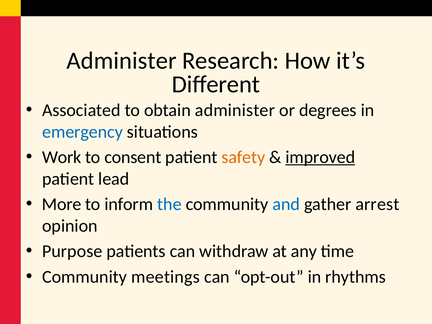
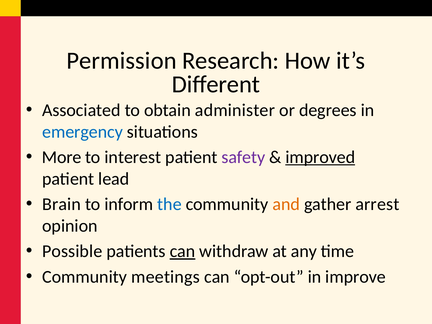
Administer at (122, 61): Administer -> Permission
Work: Work -> More
consent: consent -> interest
safety colour: orange -> purple
More: More -> Brain
and colour: blue -> orange
Purpose: Purpose -> Possible
can at (183, 251) underline: none -> present
rhythms: rhythms -> improve
